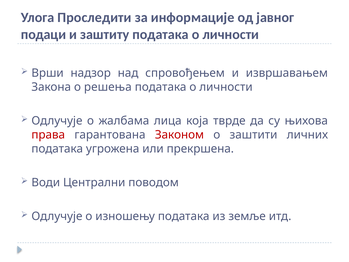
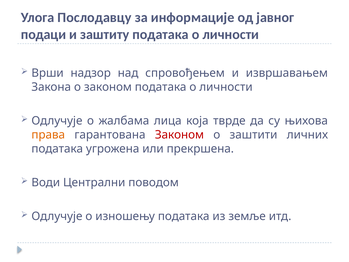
Проследити: Проследити -> Послодавцу
о решења: решења -> законом
права colour: red -> orange
